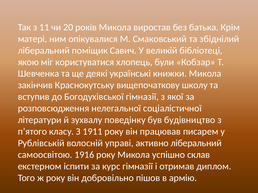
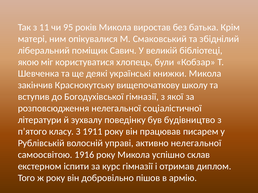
20: 20 -> 95
активно ліберальний: ліберальний -> нелегальної
